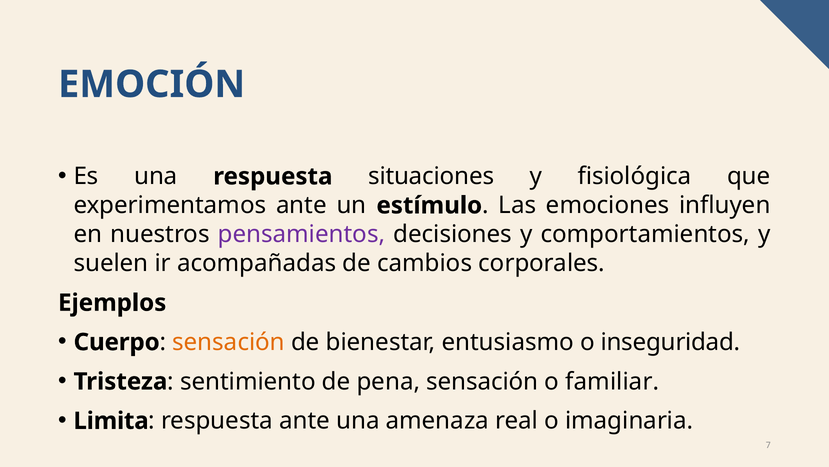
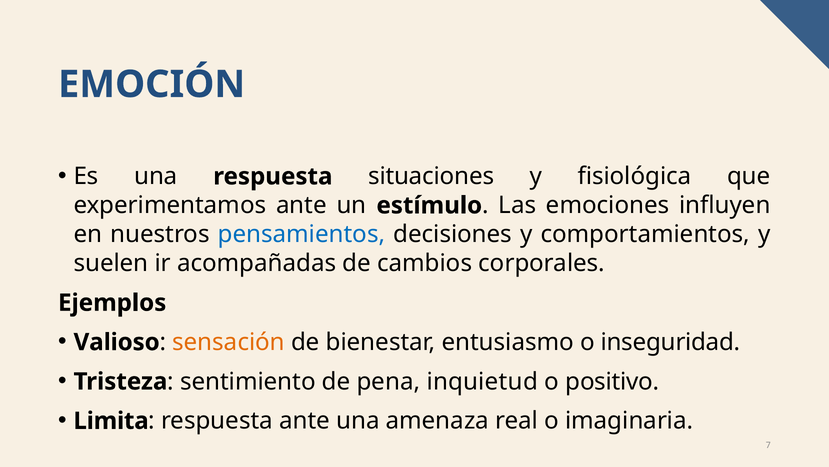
pensamientos colour: purple -> blue
Cuerpo: Cuerpo -> Valioso
pena sensación: sensación -> inquietud
familiar: familiar -> positivo
